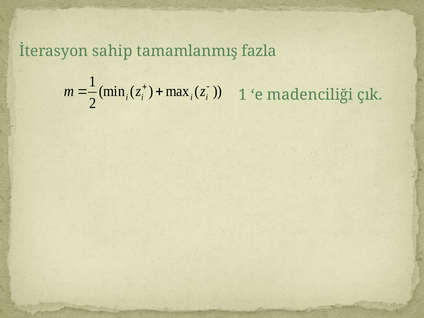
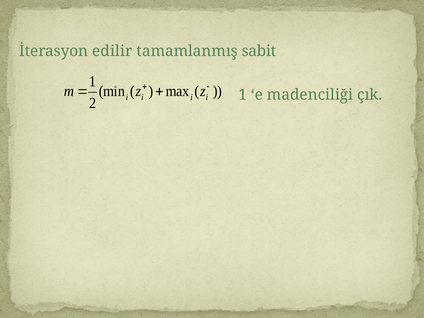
sahip: sahip -> edilir
fazla: fazla -> sabit
